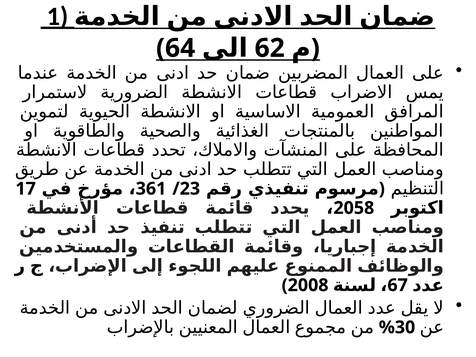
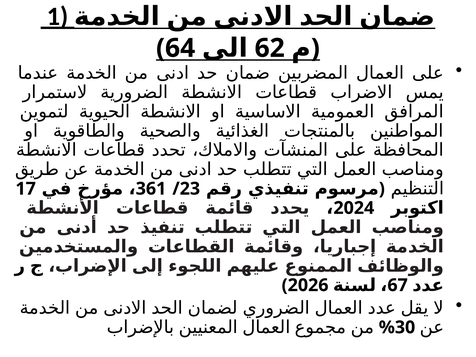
2058: 2058 -> 2024
2008: 2008 -> 2026
